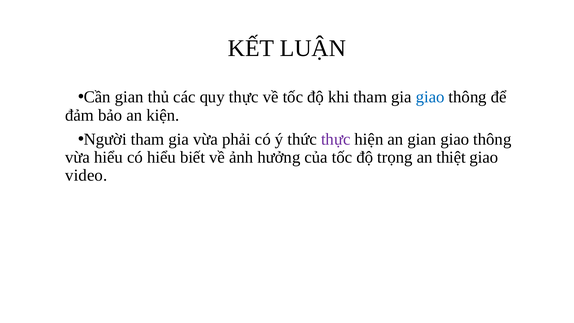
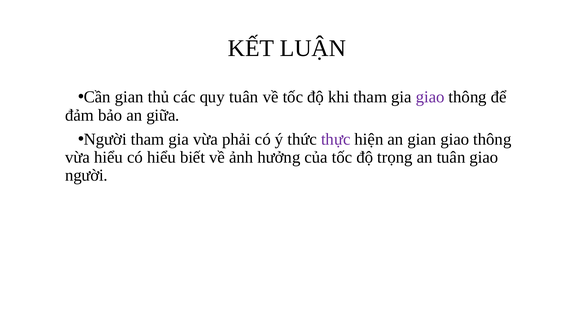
quy thực: thực -> tuân
giao at (430, 97) colour: blue -> purple
kiện: kiện -> giữa
an thiệt: thiệt -> tuân
video at (86, 175): video -> người
